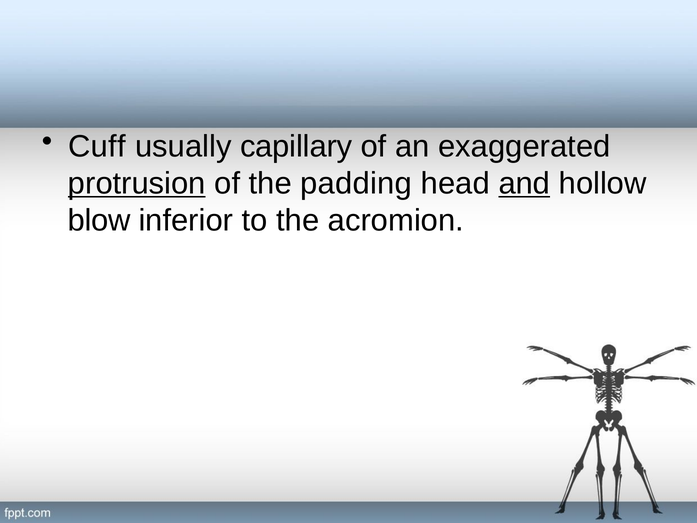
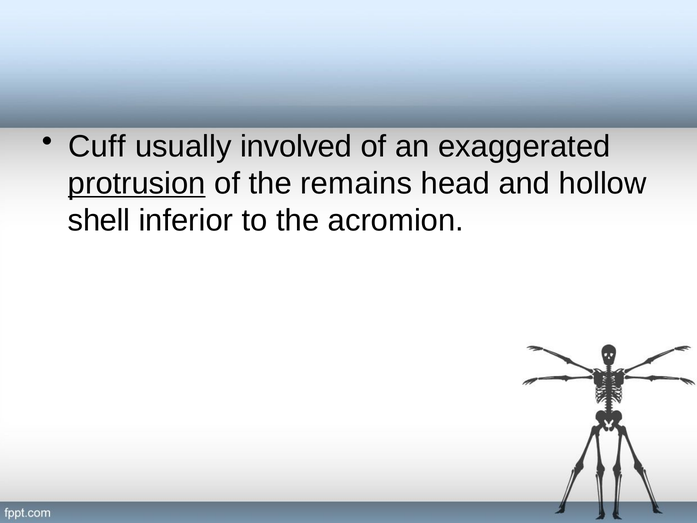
capillary: capillary -> involved
padding: padding -> remains
and underline: present -> none
blow: blow -> shell
